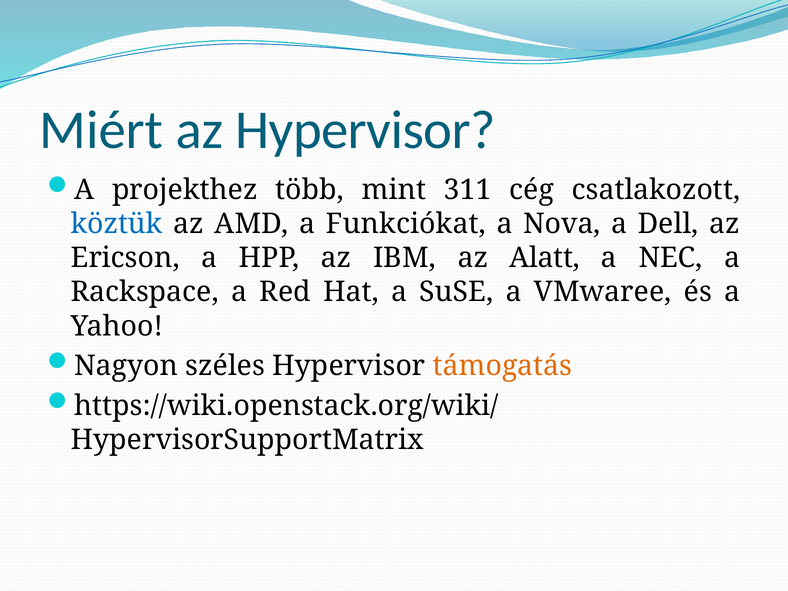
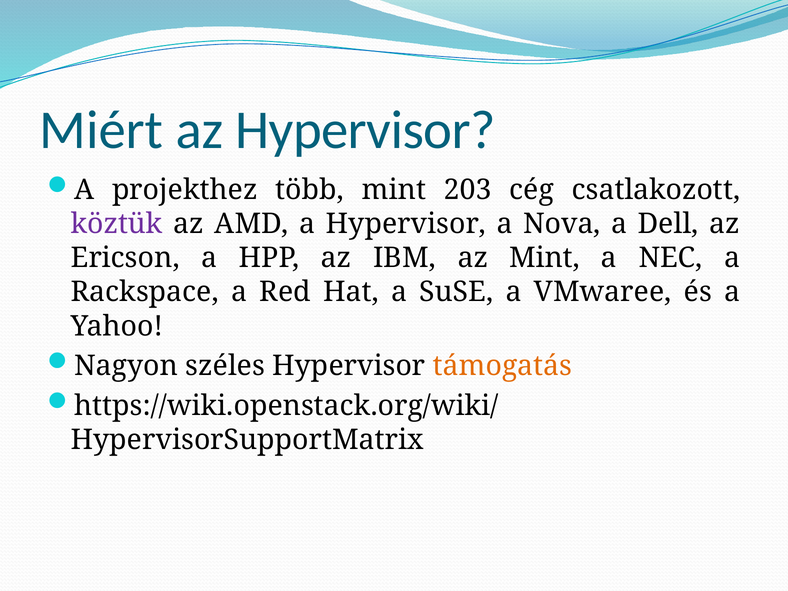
311: 311 -> 203
köztük colour: blue -> purple
a Funkciókat: Funkciókat -> Hypervisor
az Alatt: Alatt -> Mint
